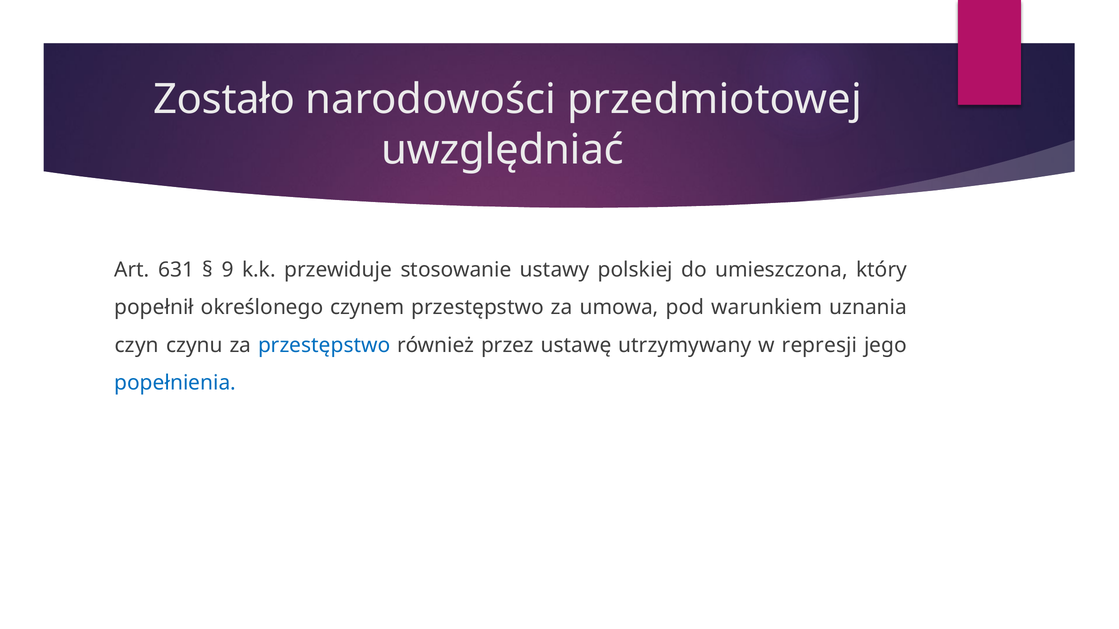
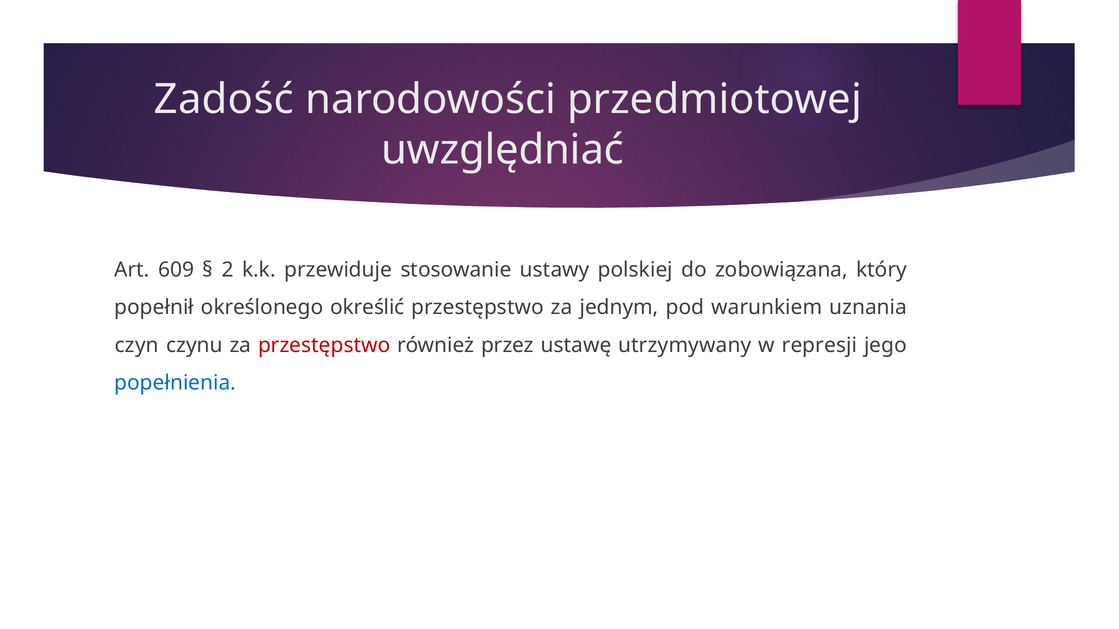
Zostało: Zostało -> Zadość
631: 631 -> 609
9: 9 -> 2
umieszczona: umieszczona -> zobowiązana
czynem: czynem -> określić
umowa: umowa -> jednym
przestępstwo at (324, 345) colour: blue -> red
